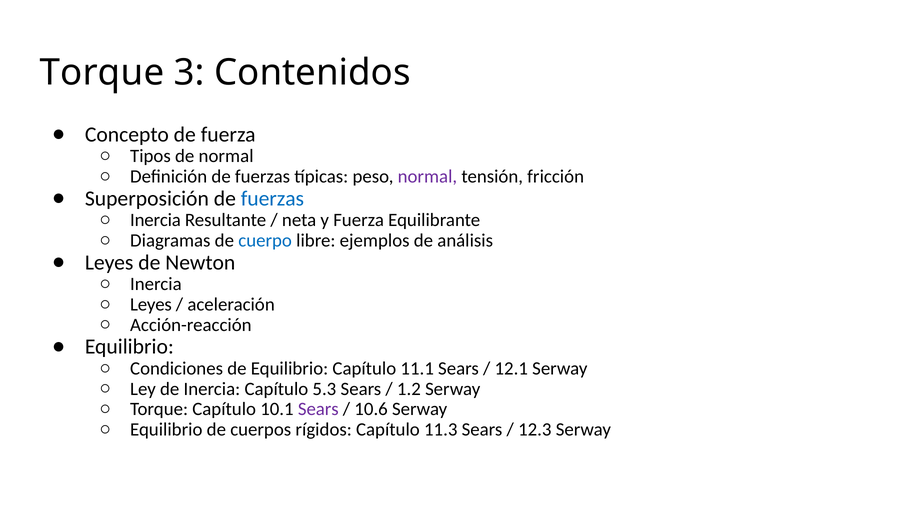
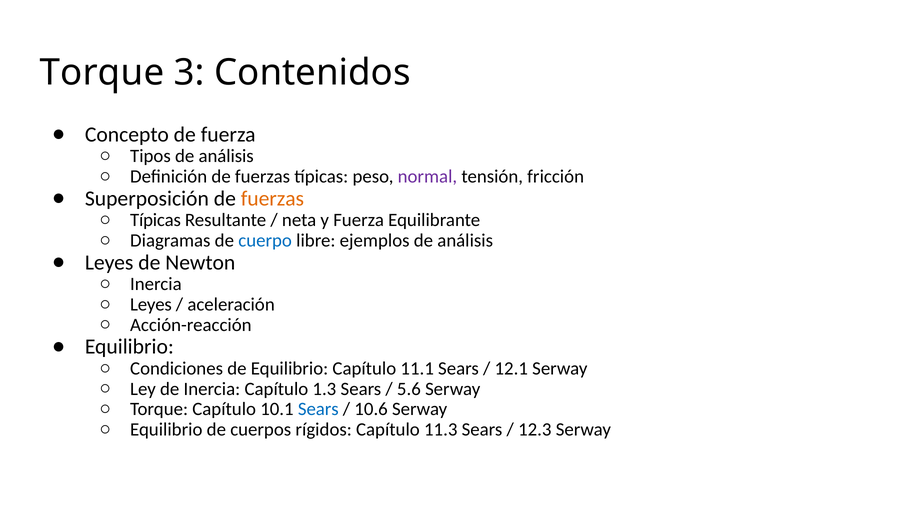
Tipos de normal: normal -> análisis
fuerzas at (272, 198) colour: blue -> orange
Inercia at (155, 220): Inercia -> Típicas
5.3: 5.3 -> 1.3
1.2: 1.2 -> 5.6
Sears at (318, 409) colour: purple -> blue
